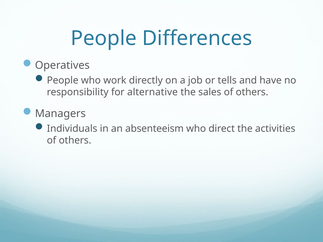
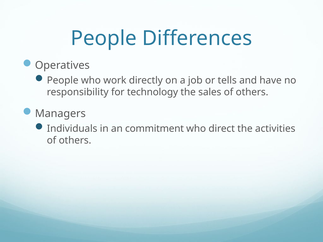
alternative: alternative -> technology
absenteeism: absenteeism -> commitment
